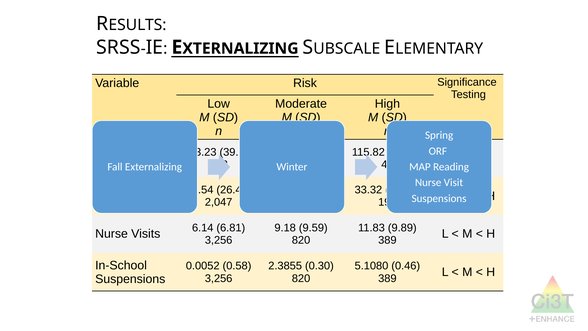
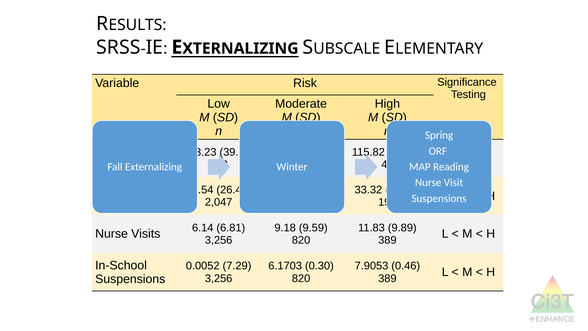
0.58: 0.58 -> 7.29
2.3855: 2.3855 -> 6.1703
5.1080: 5.1080 -> 7.9053
